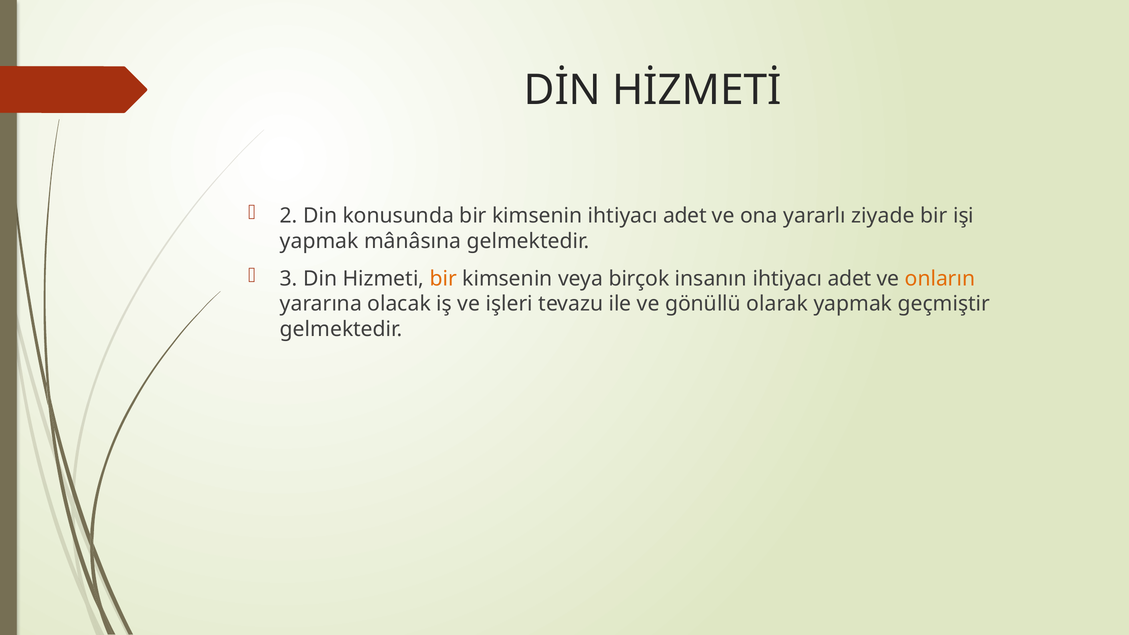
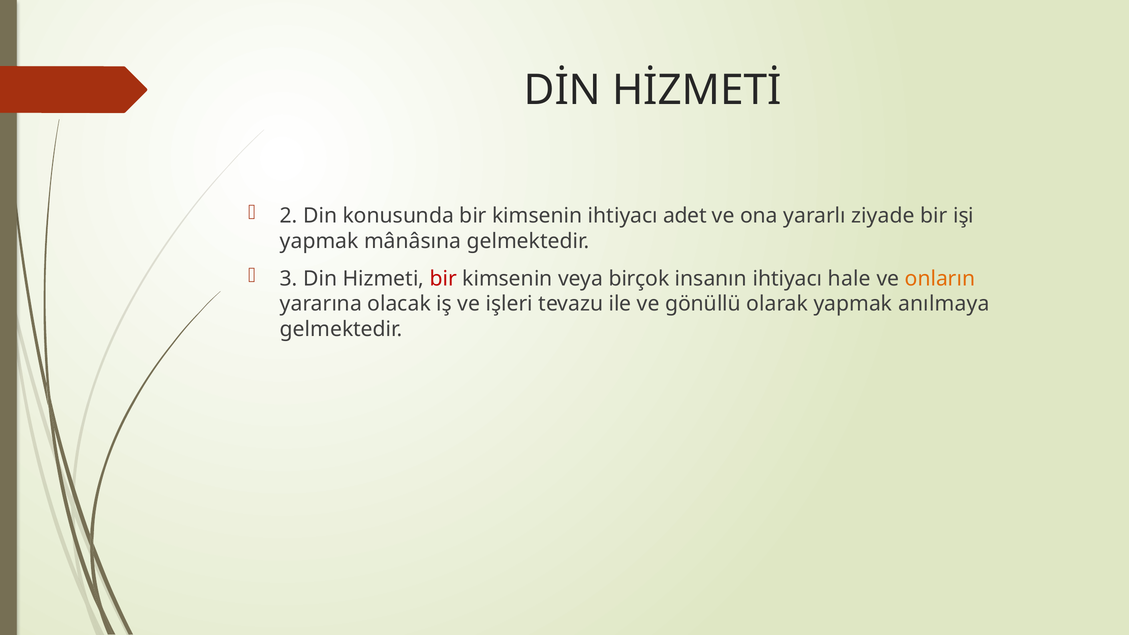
bir at (443, 279) colour: orange -> red
insanın ihtiyacı adet: adet -> hale
geçmiştir: geçmiştir -> anılmaya
